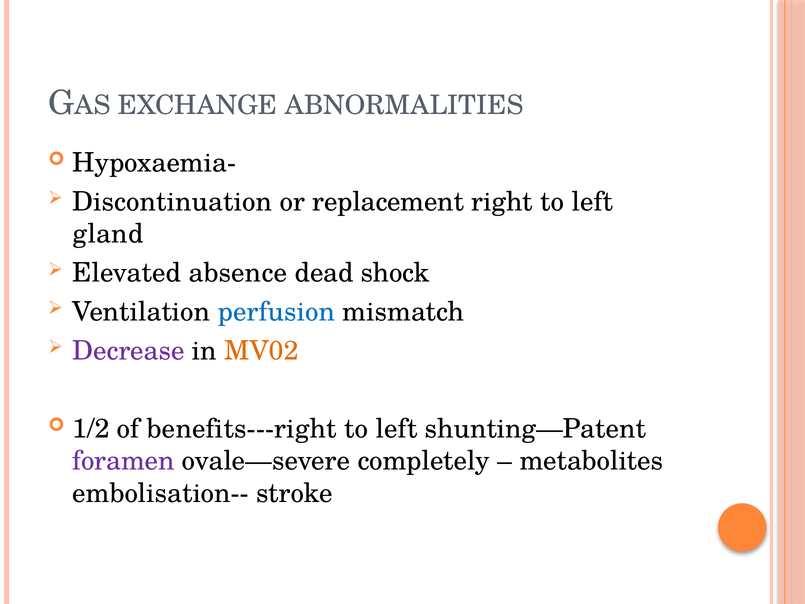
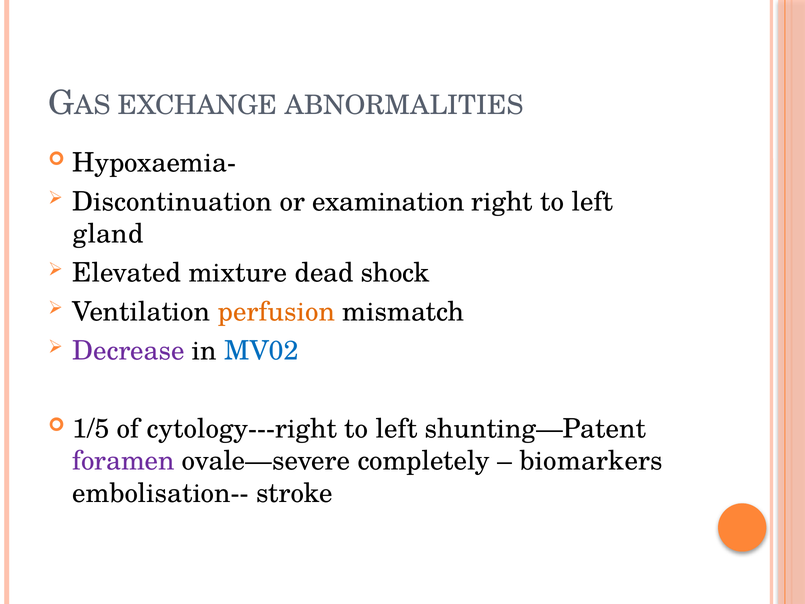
replacement: replacement -> examination
absence: absence -> mixture
perfusion colour: blue -> orange
MV02 colour: orange -> blue
1/2: 1/2 -> 1/5
benefits---right: benefits---right -> cytology---right
metabolites: metabolites -> biomarkers
